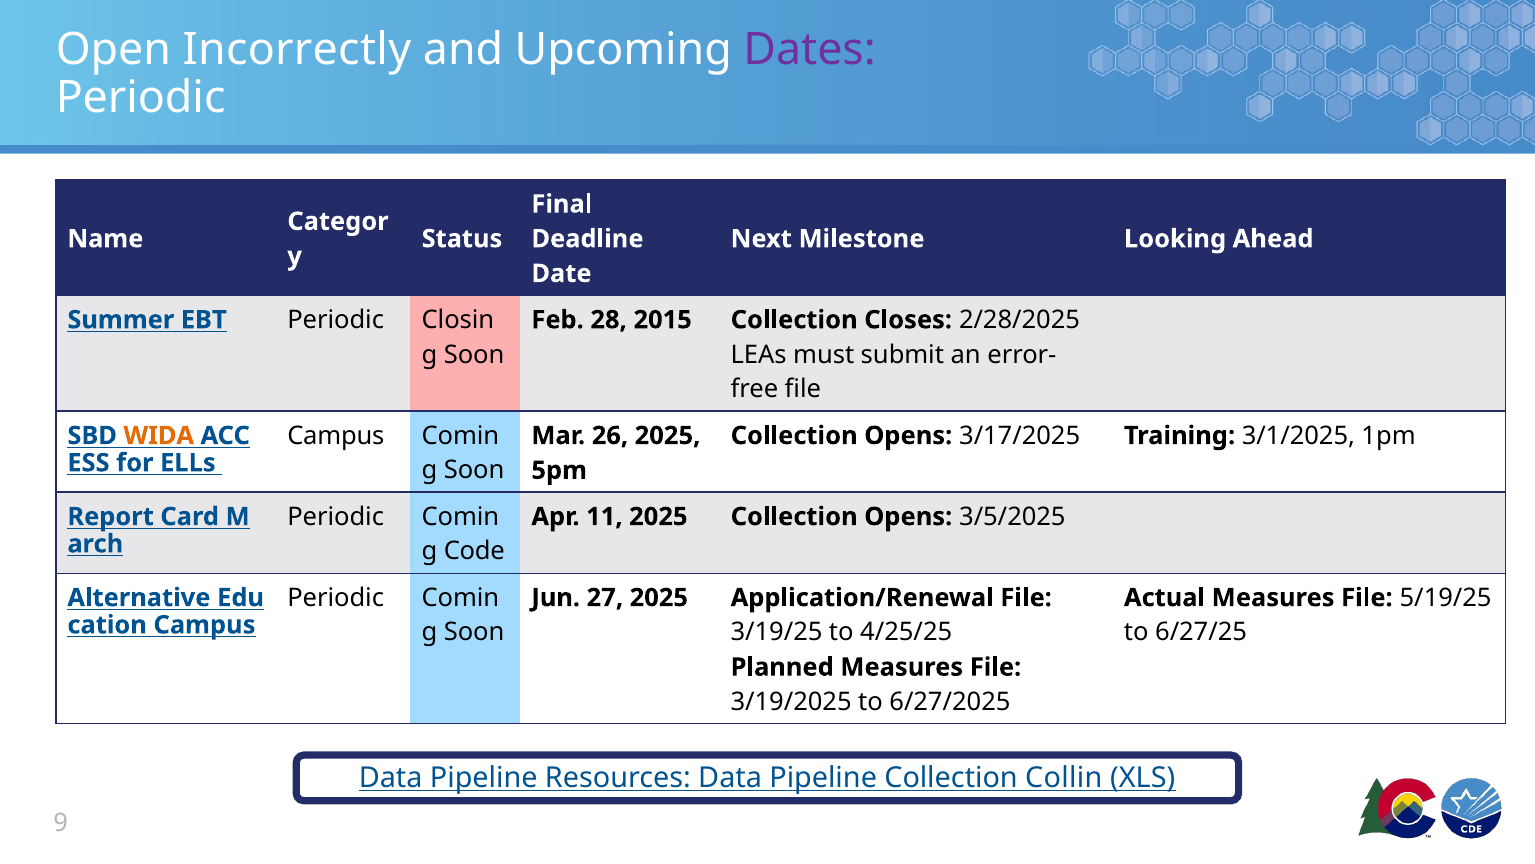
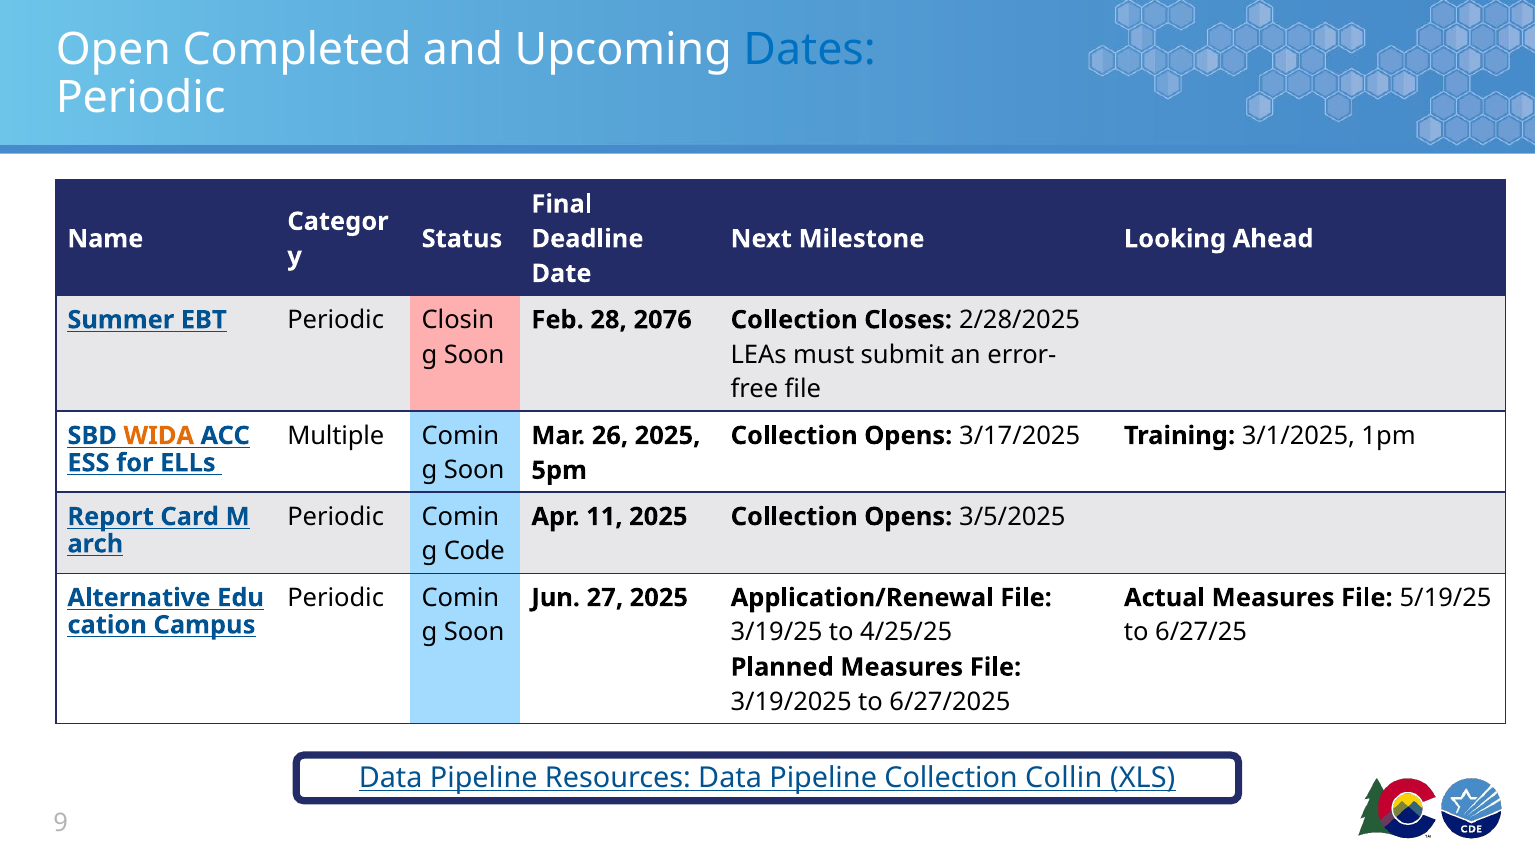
Incorrectly: Incorrectly -> Completed
Dates colour: purple -> blue
2015: 2015 -> 2076
Campus at (336, 435): Campus -> Multiple
